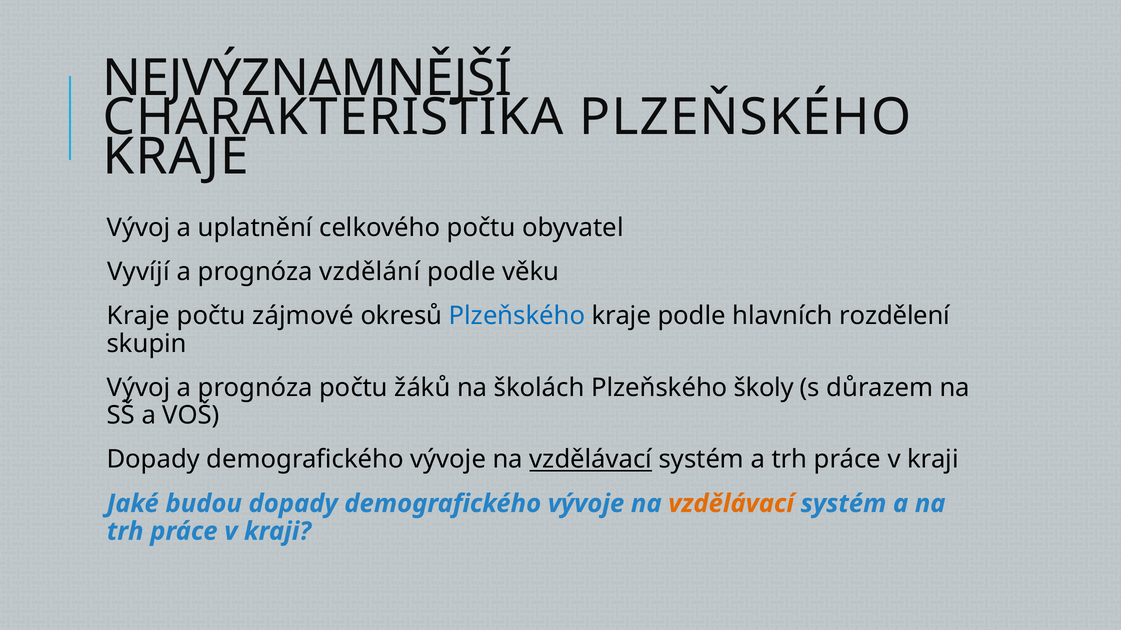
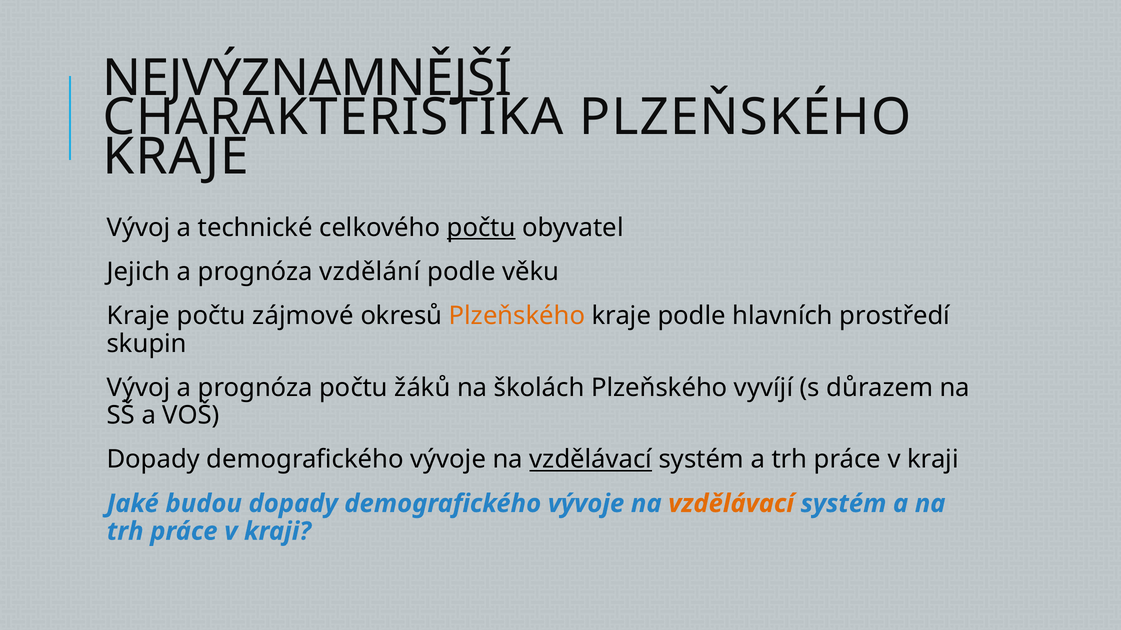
uplatnění: uplatnění -> technické
počtu at (481, 228) underline: none -> present
Vyvíjí: Vyvíjí -> Jejich
Plzeňského at (517, 316) colour: blue -> orange
rozdělení: rozdělení -> prostředí
školy: školy -> vyvíjí
